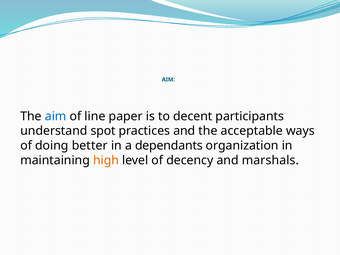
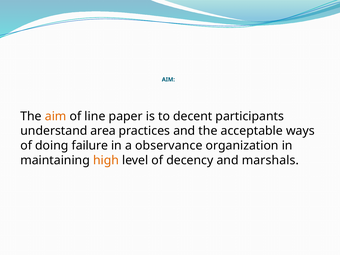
aim at (56, 116) colour: blue -> orange
spot: spot -> area
better: better -> failure
dependants: dependants -> observance
